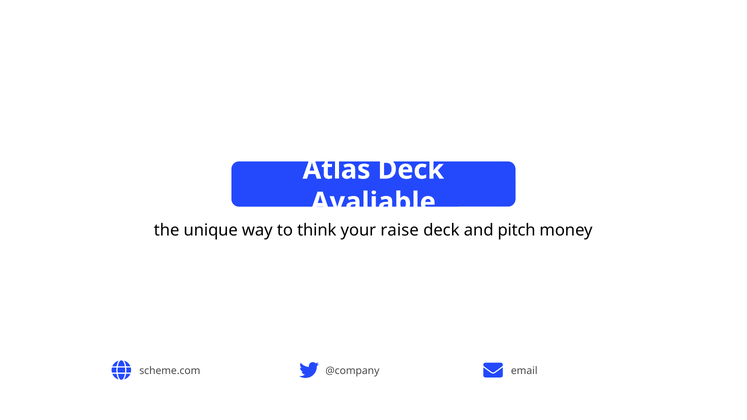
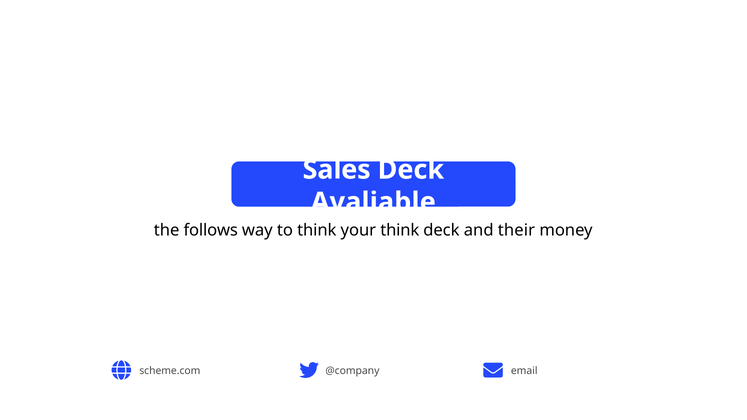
Atlas: Atlas -> Sales
unique: unique -> follows
your raise: raise -> think
pitch: pitch -> their
